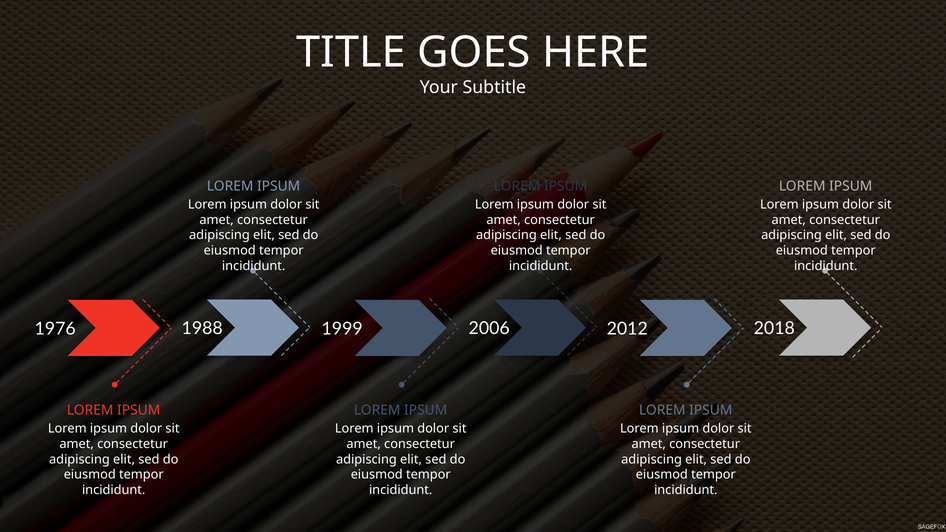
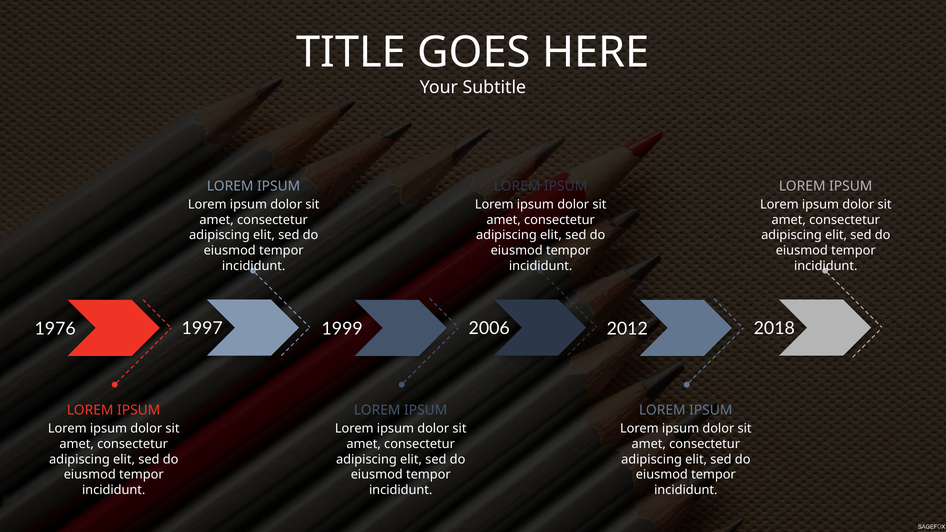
1988: 1988 -> 1997
